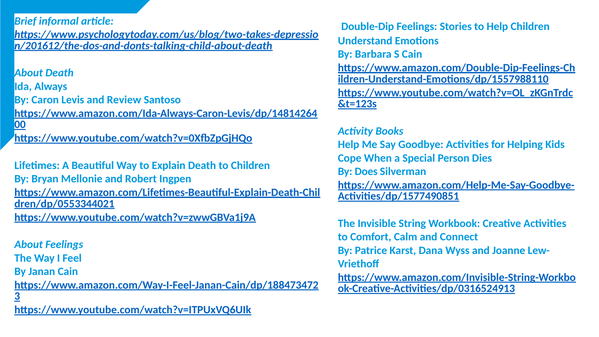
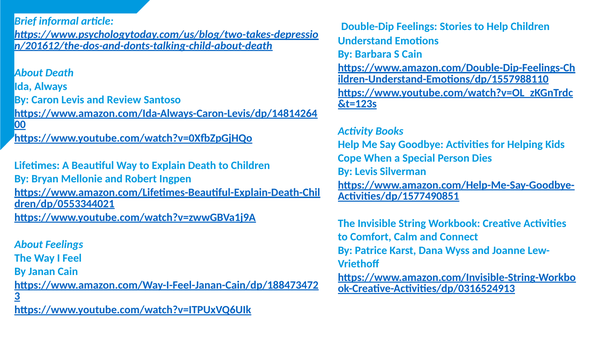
By Does: Does -> Levis
